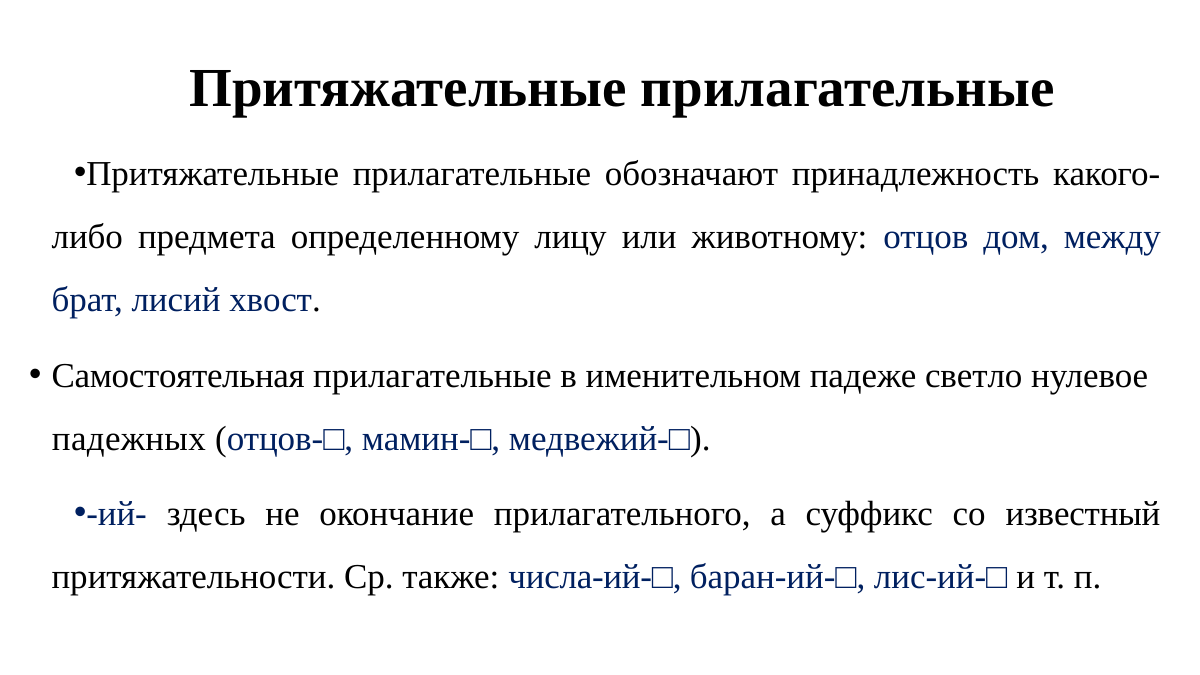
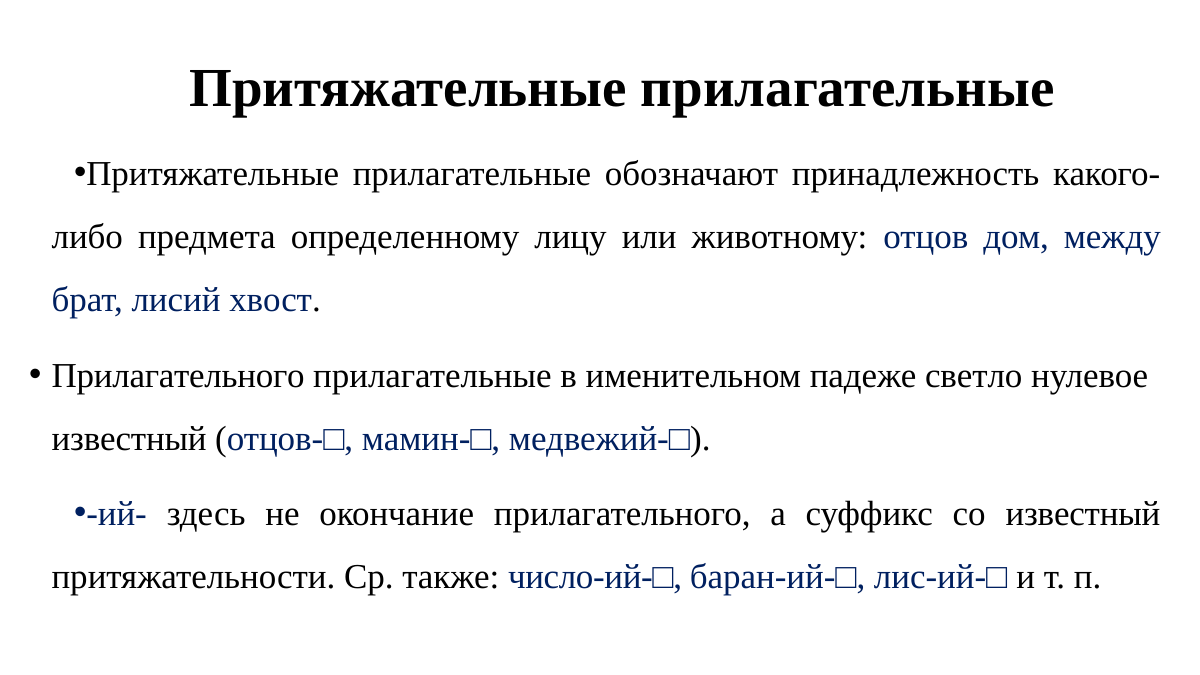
Самостоятельная at (178, 376): Самостоятельная -> Прилагательного
падежных at (129, 439): падежных -> известный
числа-ий-□: числа-ий-□ -> число-ий-□
